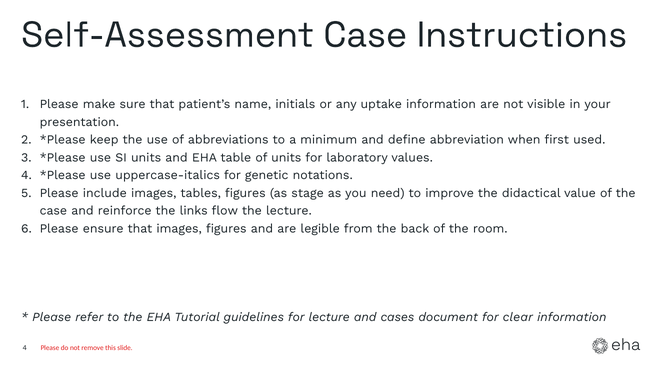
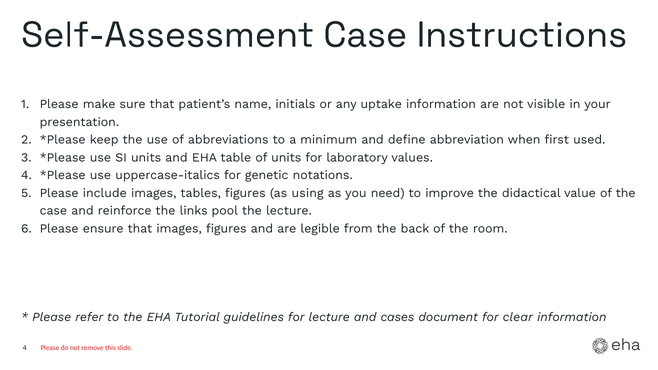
stage: stage -> using
flow: flow -> pool
